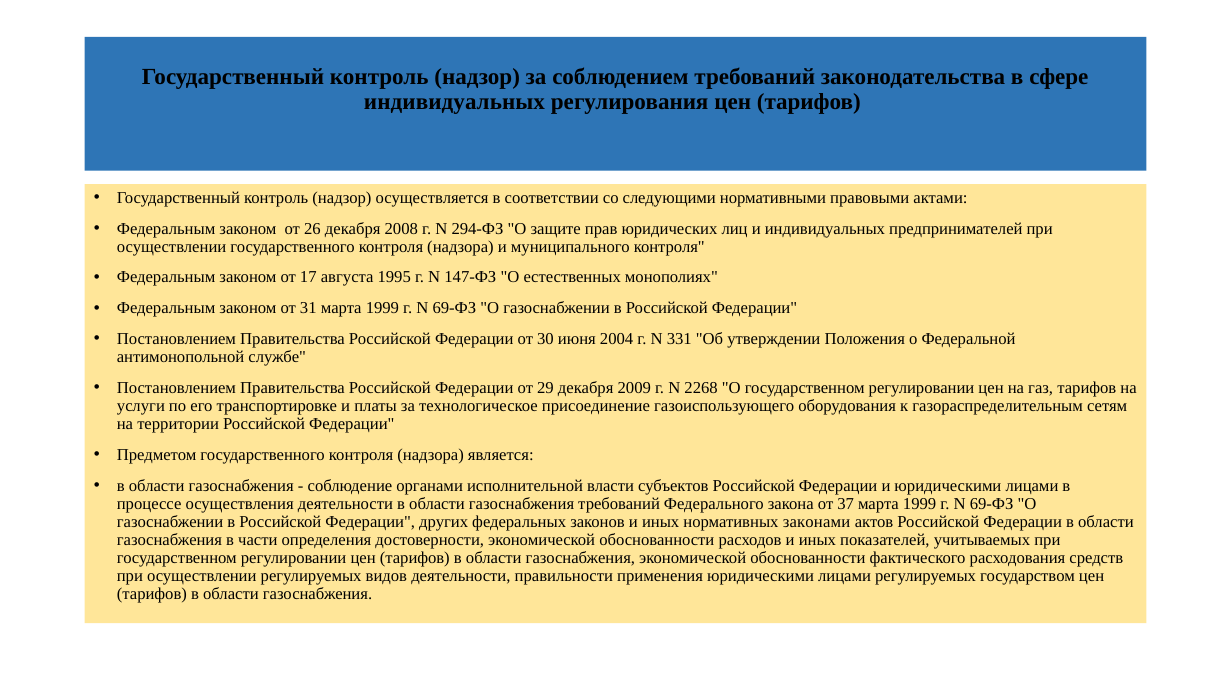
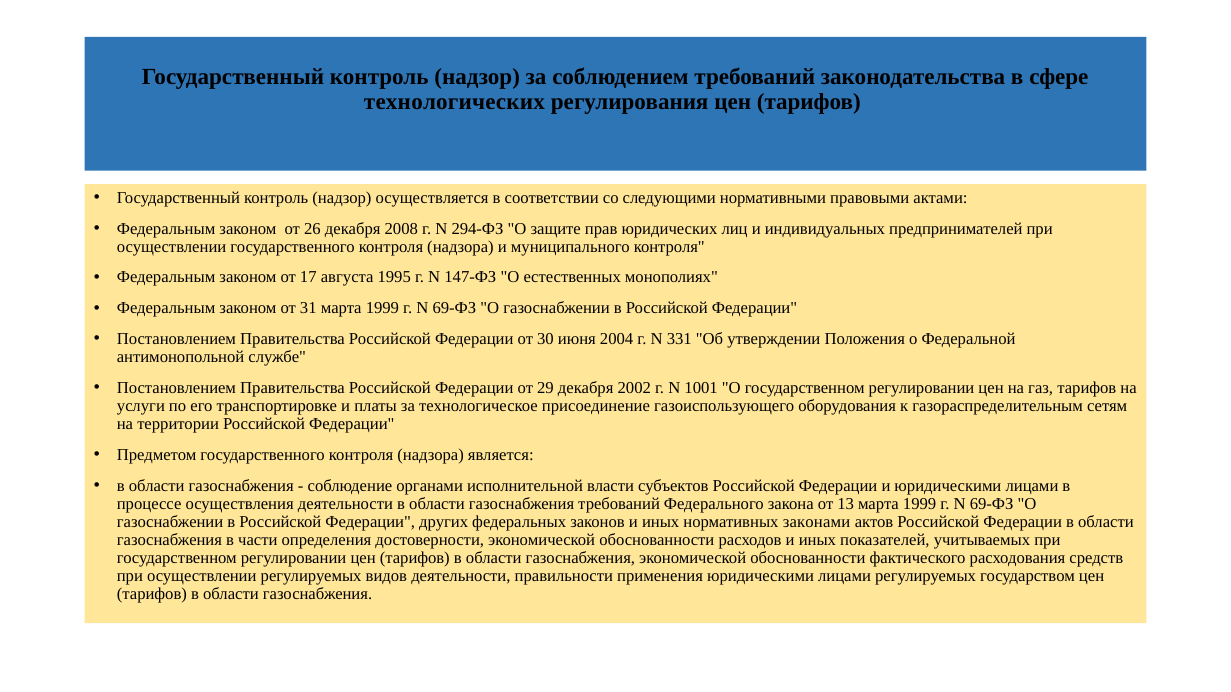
индивидуальных at (454, 102): индивидуальных -> технологических
2009: 2009 -> 2002
2268: 2268 -> 1001
37: 37 -> 13
